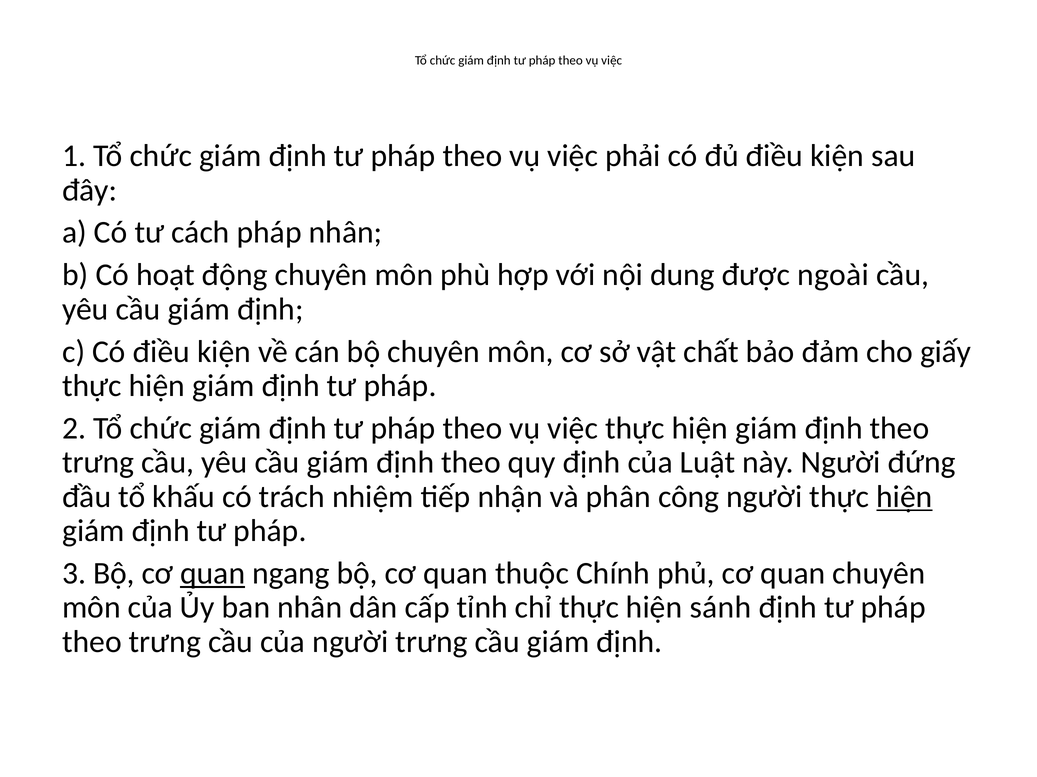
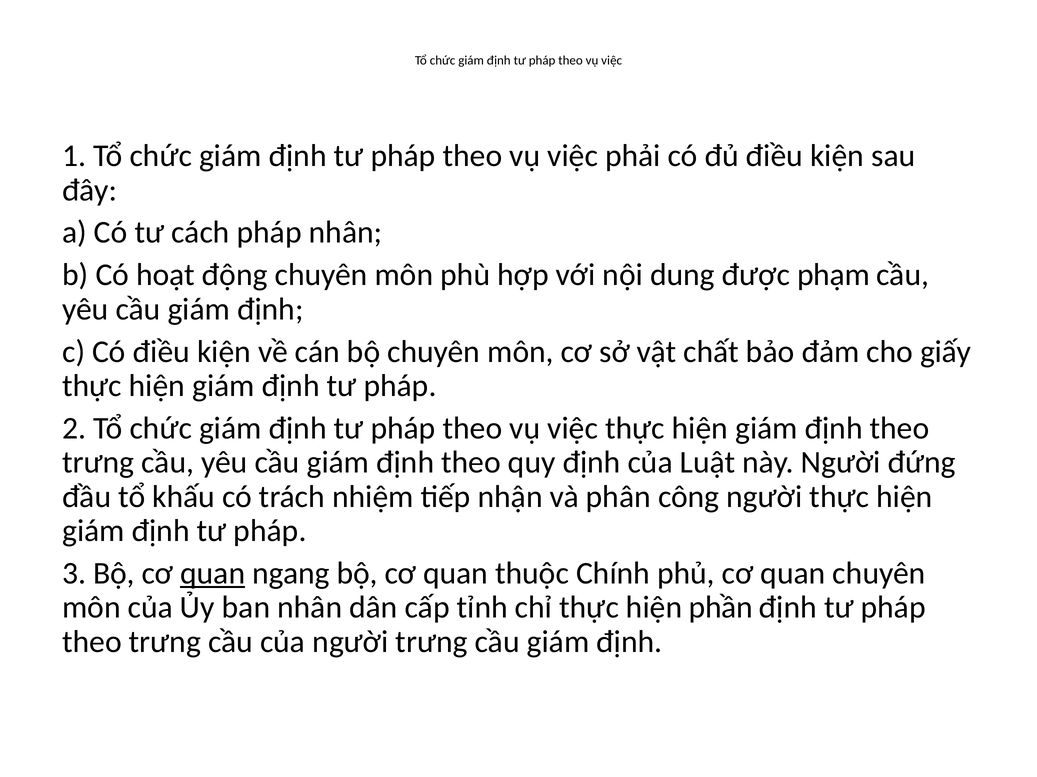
ngoài: ngoài -> phạm
hiện at (904, 497) underline: present -> none
sánh: sánh -> phần
